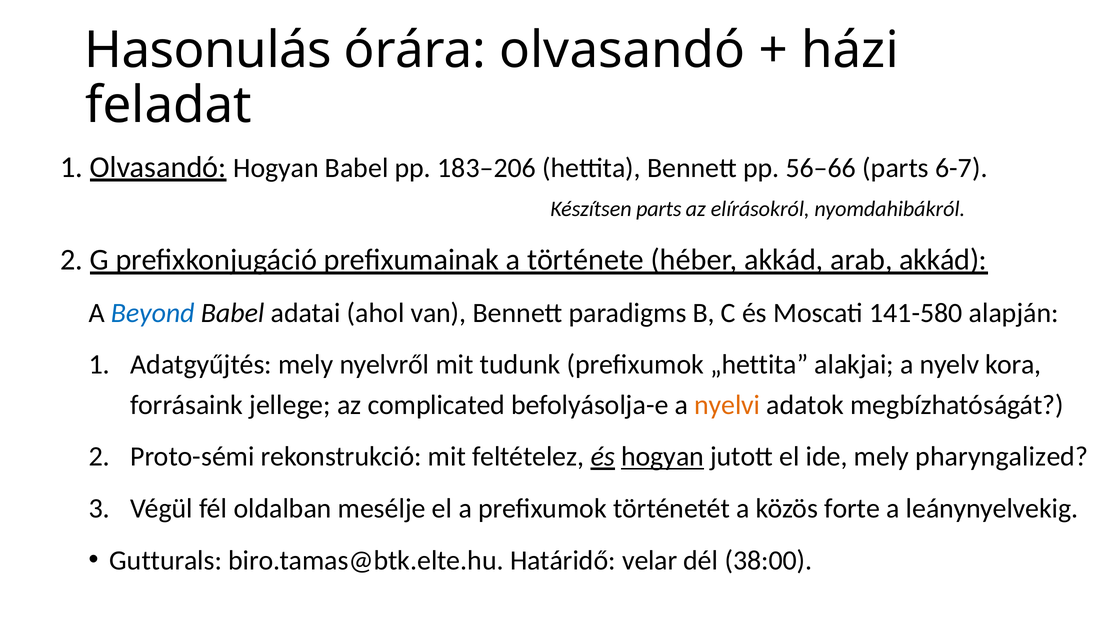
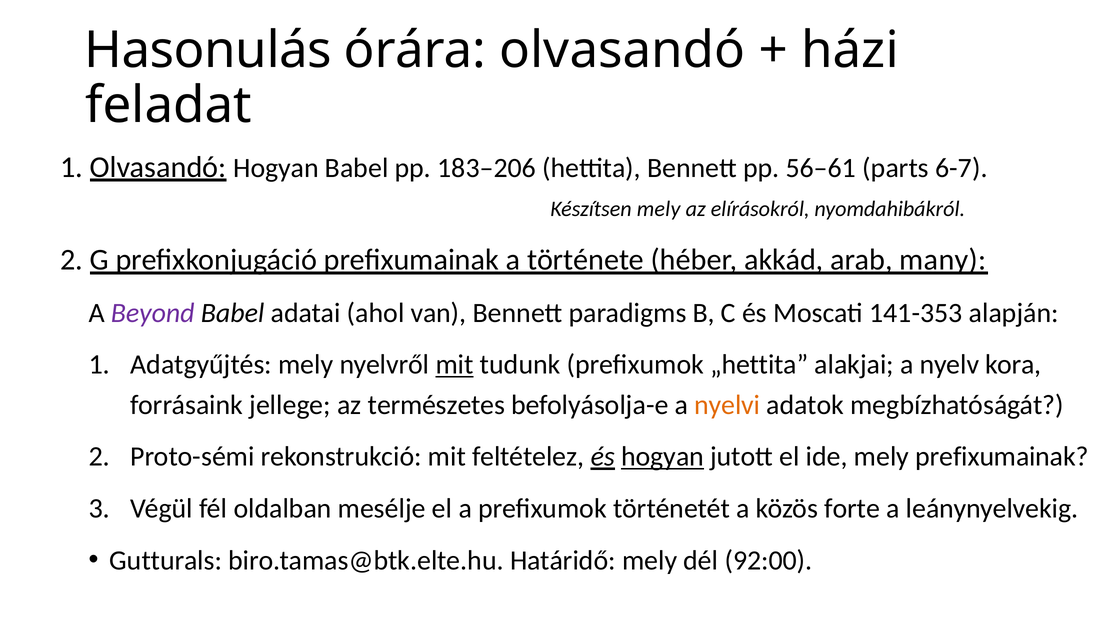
56–66: 56–66 -> 56–61
Készítsen parts: parts -> mely
arab akkád: akkád -> many
Beyond colour: blue -> purple
141-580: 141-580 -> 141-353
mit at (455, 365) underline: none -> present
complicated: complicated -> természetes
mely pharyngalized: pharyngalized -> prefixumainak
Határidő velar: velar -> mely
38:00: 38:00 -> 92:00
